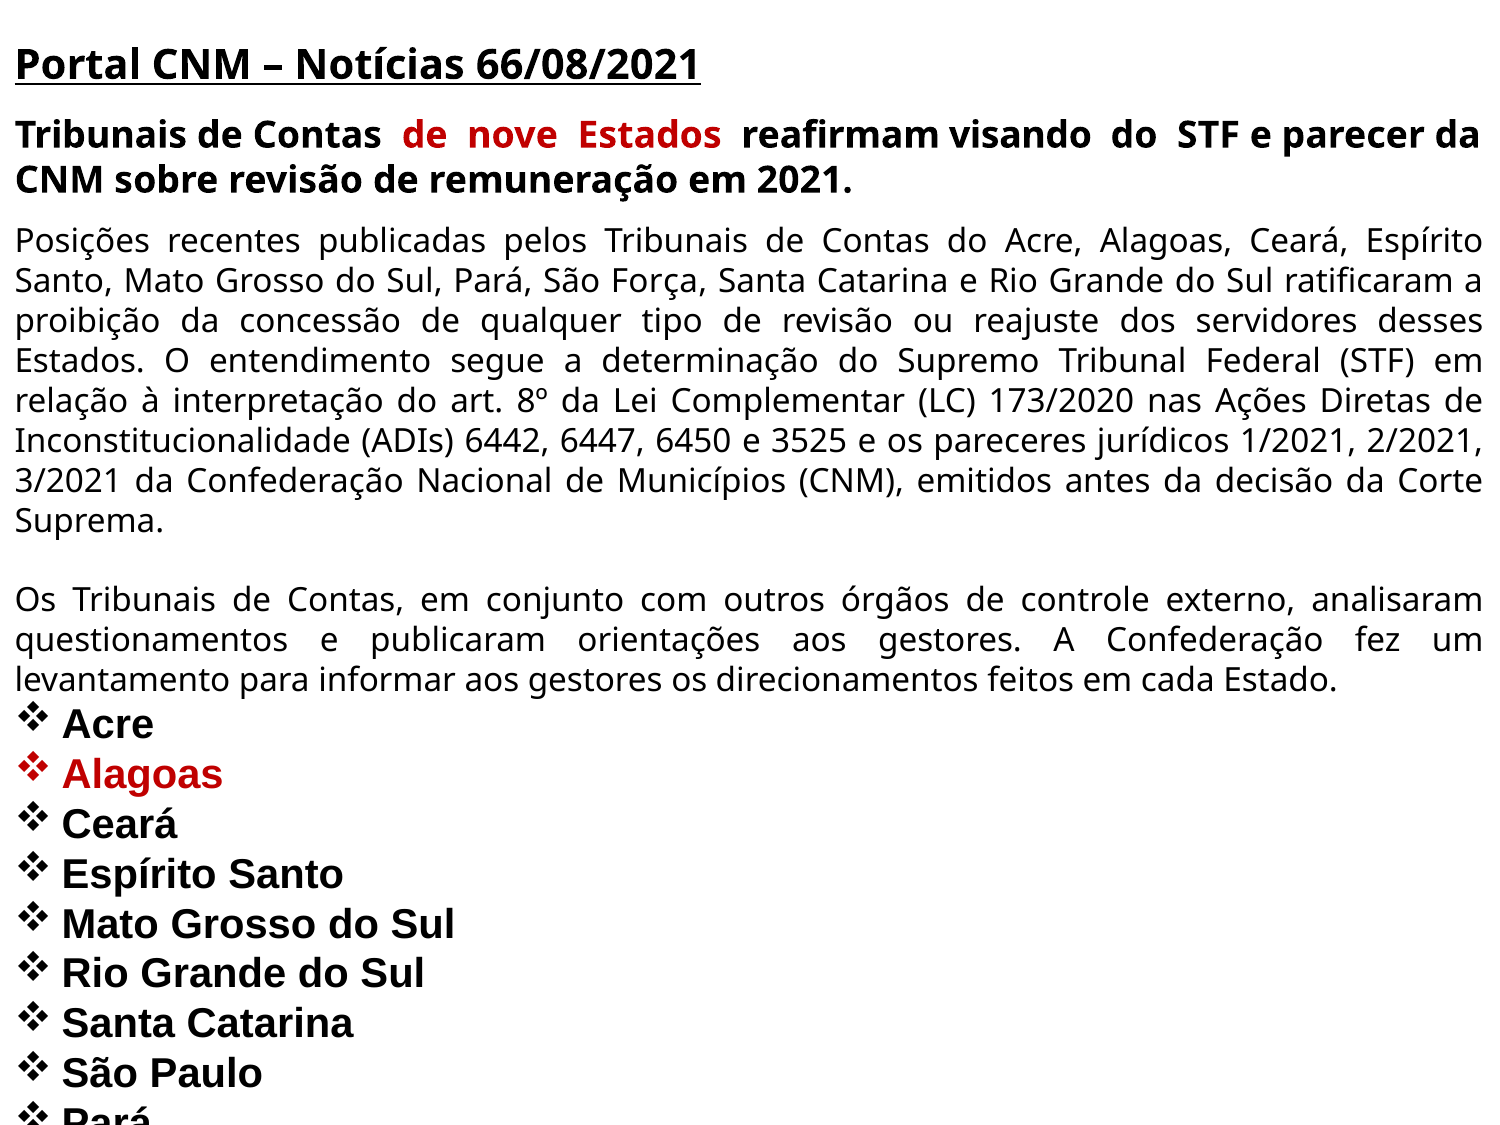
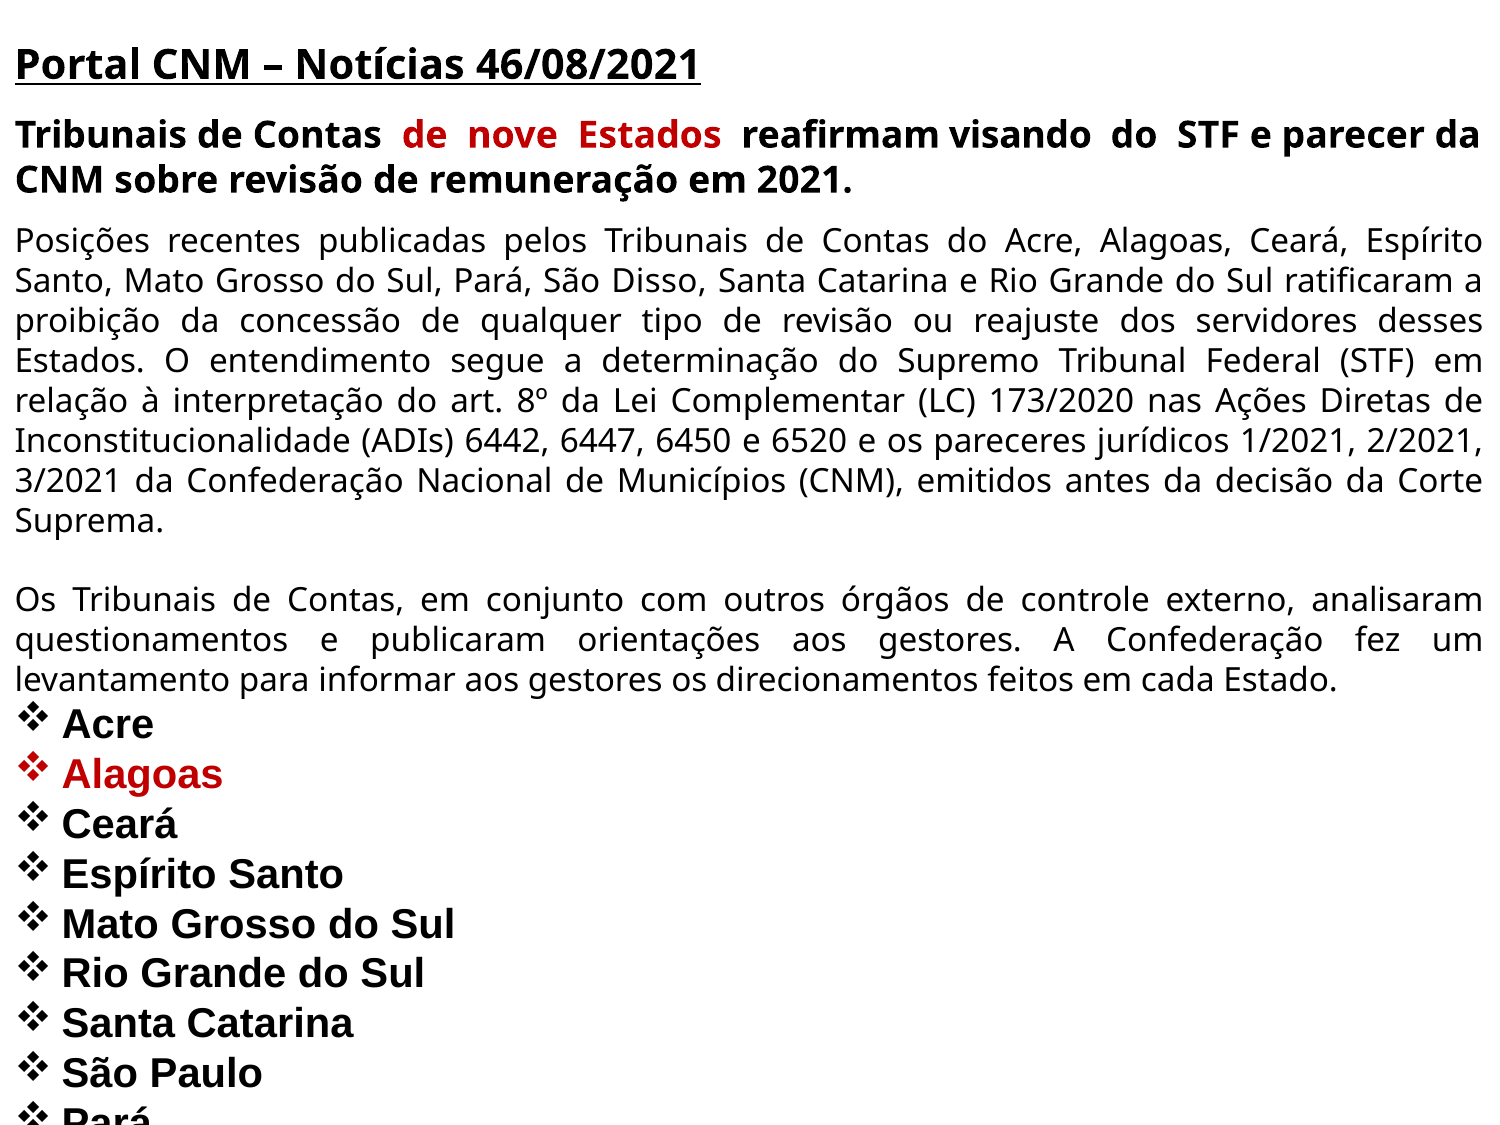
66/08/2021: 66/08/2021 -> 46/08/2021
Força: Força -> Disso
3525: 3525 -> 6520
